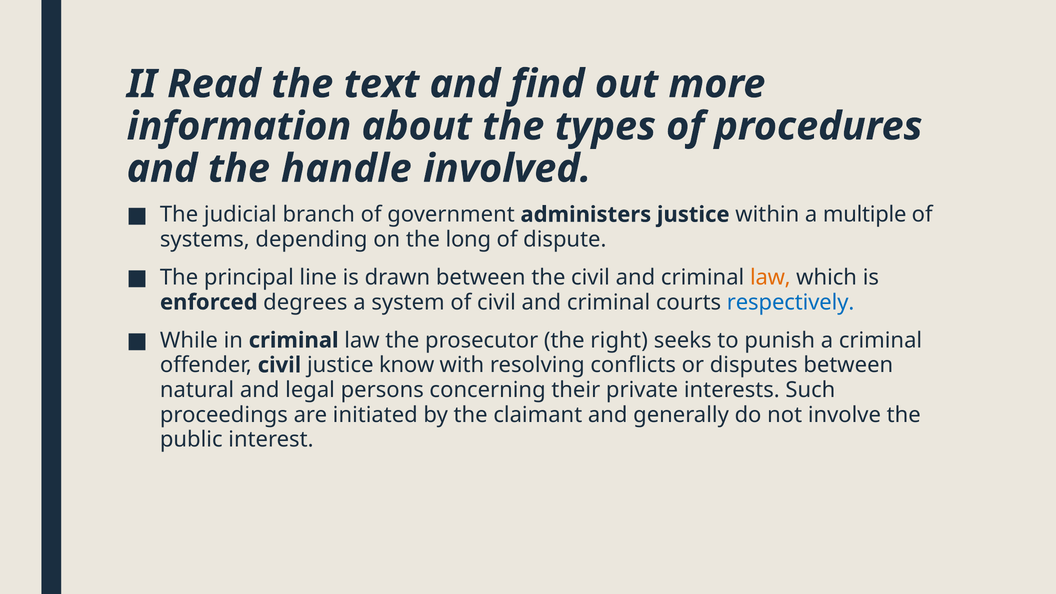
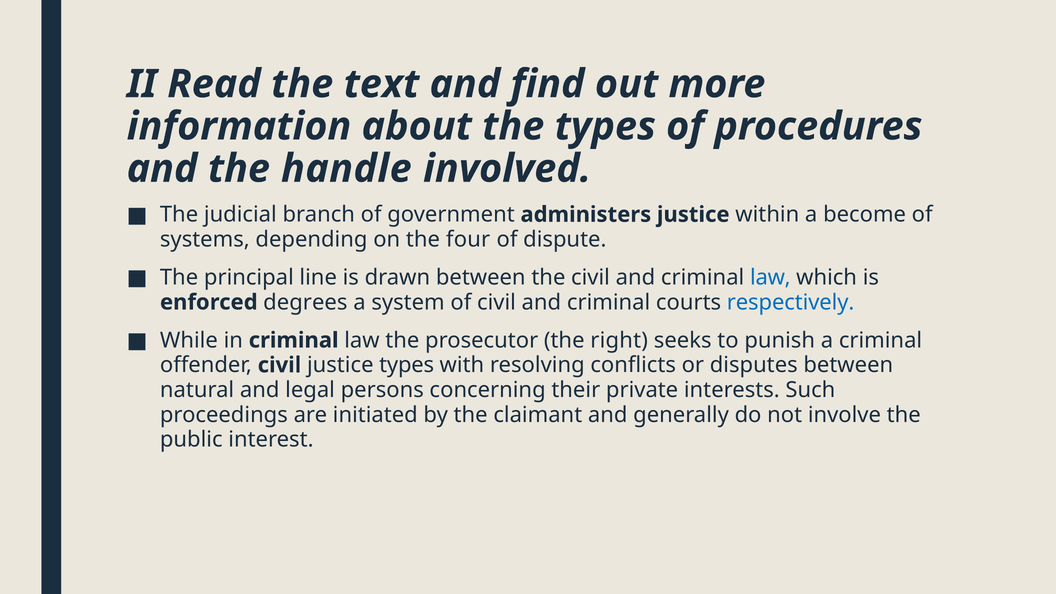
multiple: multiple -> become
long: long -> four
law at (770, 277) colour: orange -> blue
justice know: know -> types
